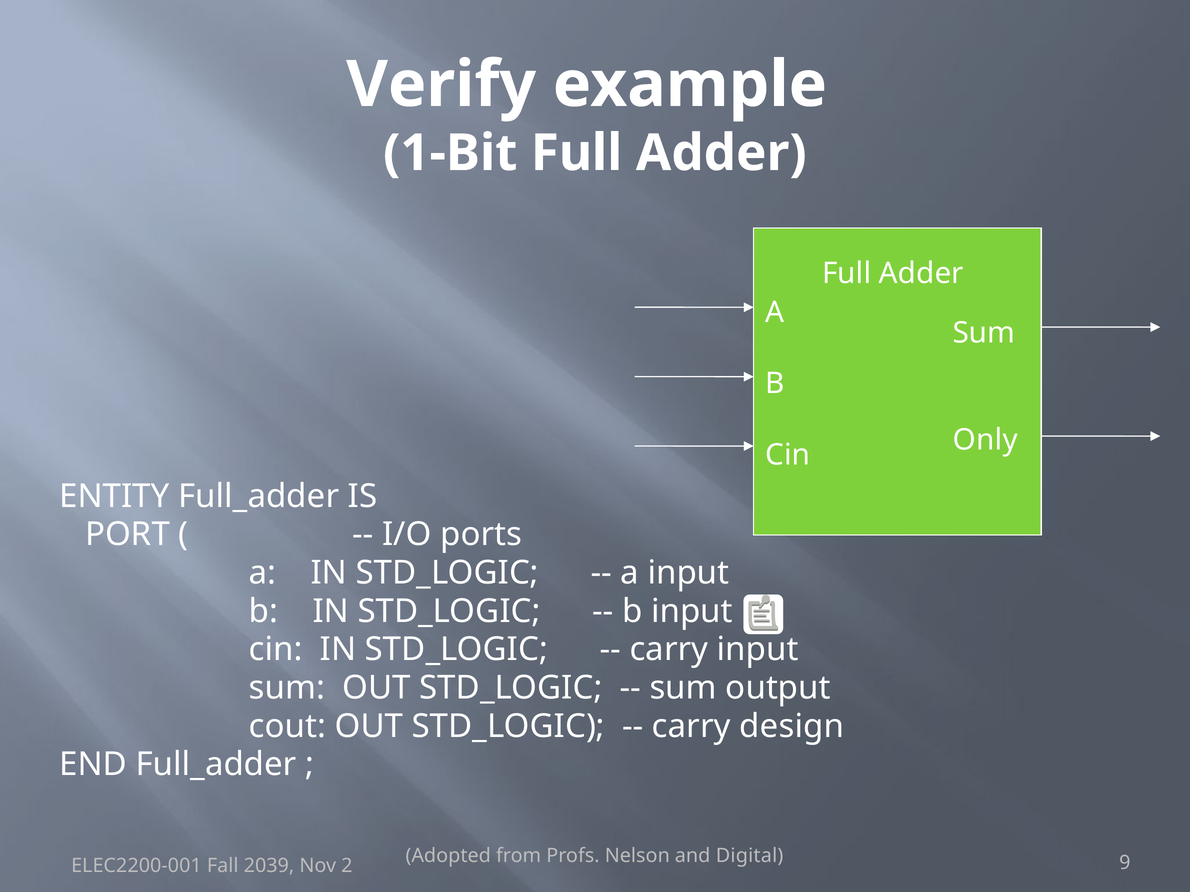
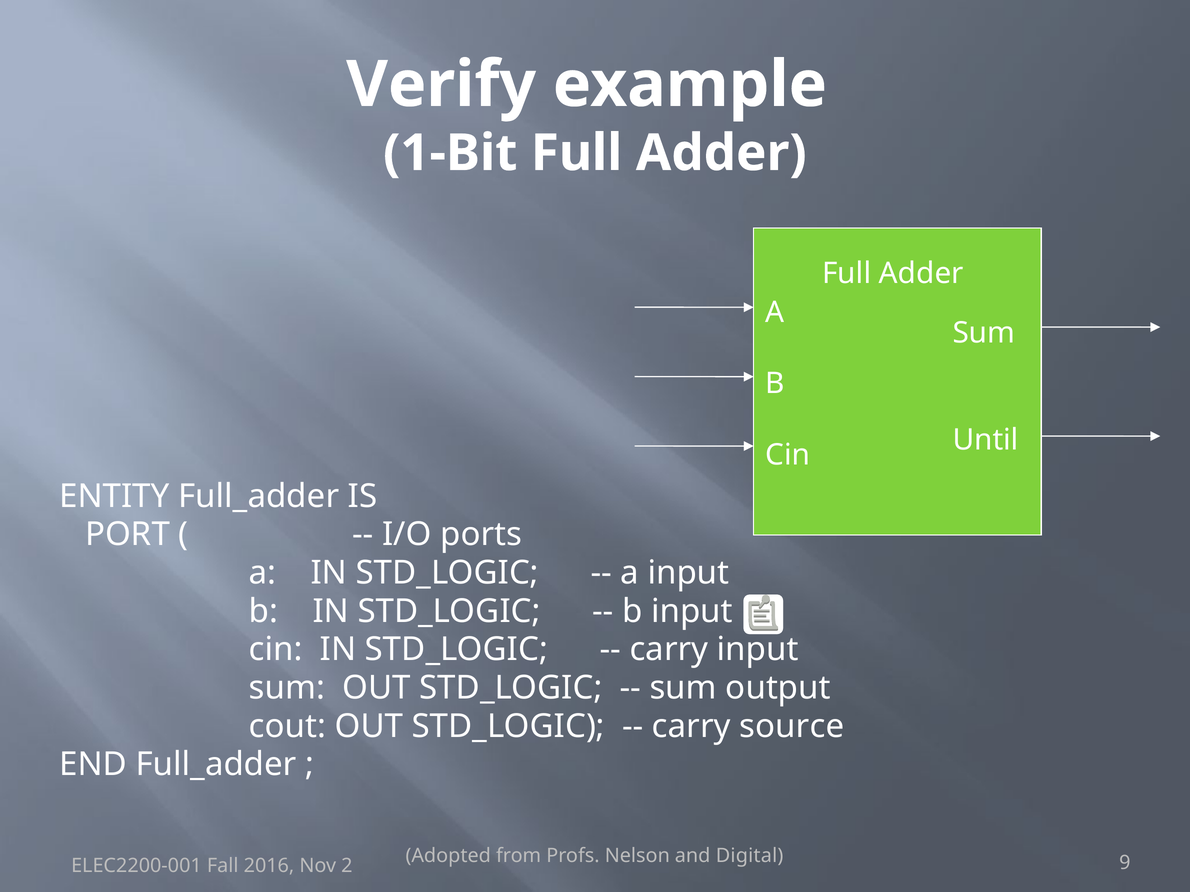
Only: Only -> Until
design: design -> source
2039: 2039 -> 2016
